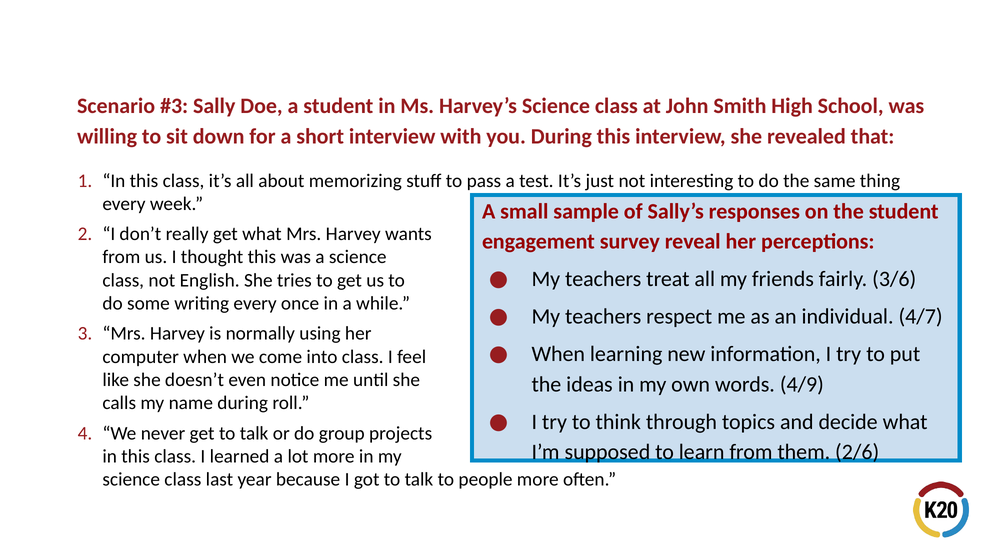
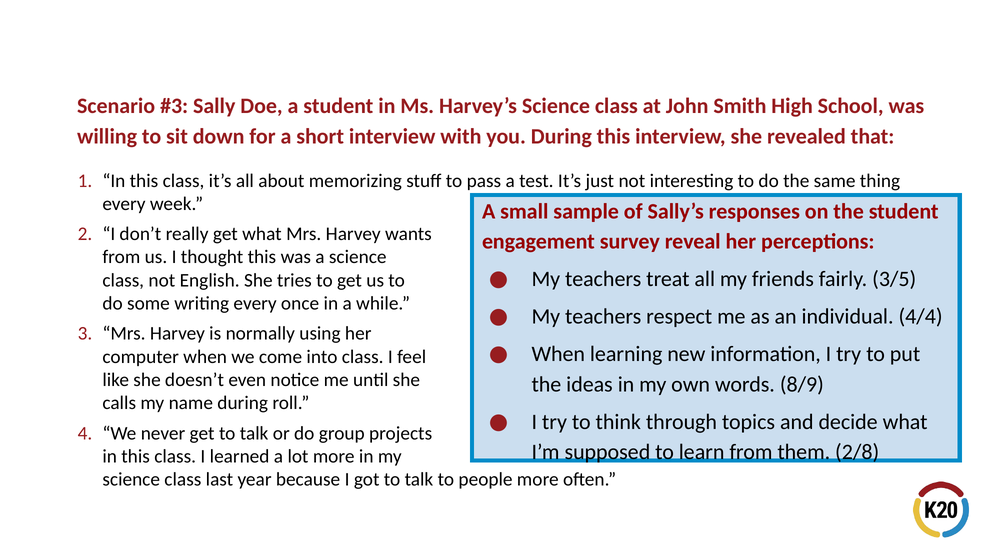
3/6: 3/6 -> 3/5
4/7: 4/7 -> 4/4
4/9: 4/9 -> 8/9
2/6: 2/6 -> 2/8
